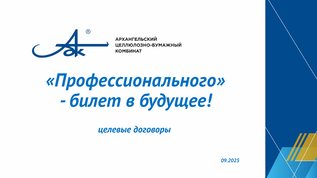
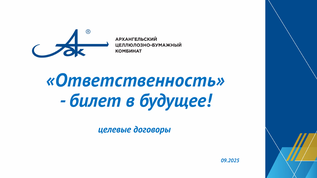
Профессионального: Профессионального -> Ответственность
